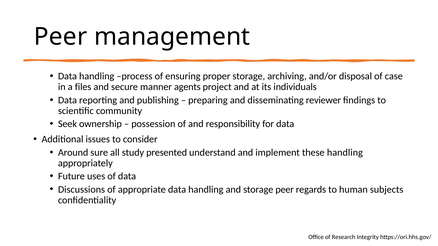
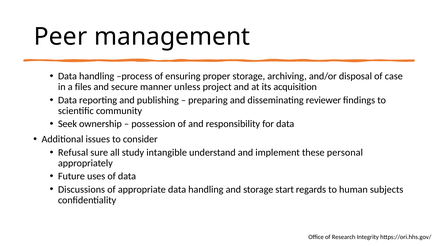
agents: agents -> unless
individuals: individuals -> acquisition
Around: Around -> Refusal
presented: presented -> intangible
these handling: handling -> personal
storage peer: peer -> start
